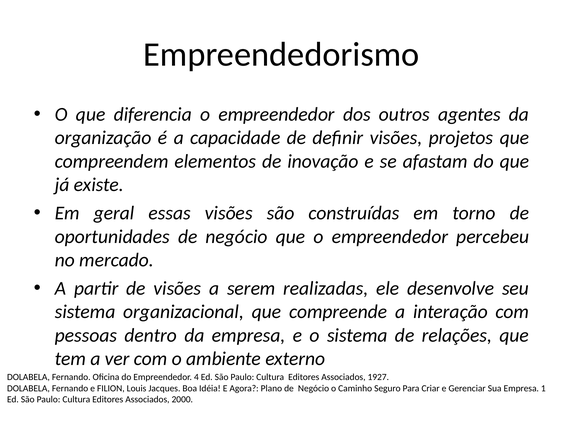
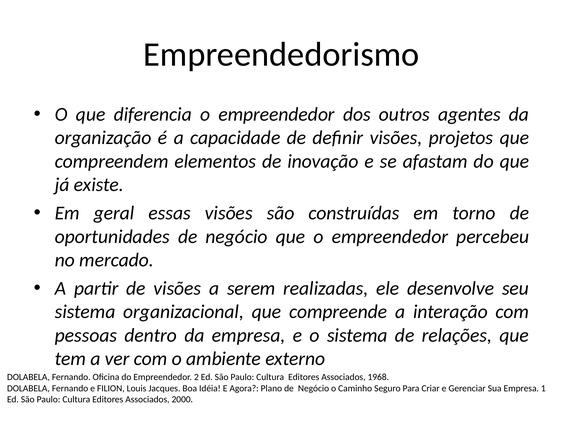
4: 4 -> 2
1927: 1927 -> 1968
